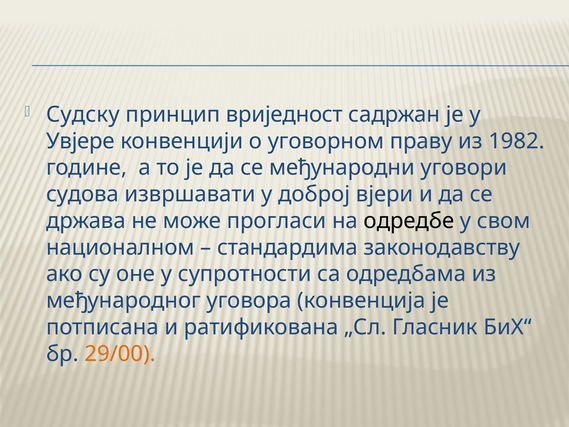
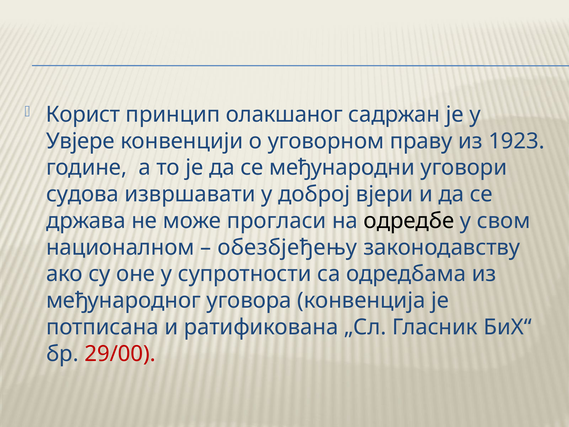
Судску: Судску -> Корист
вриједност: вриједност -> олакшаног
1982: 1982 -> 1923
стандардима: стандардима -> обезбјеђењу
29/00 colour: orange -> red
